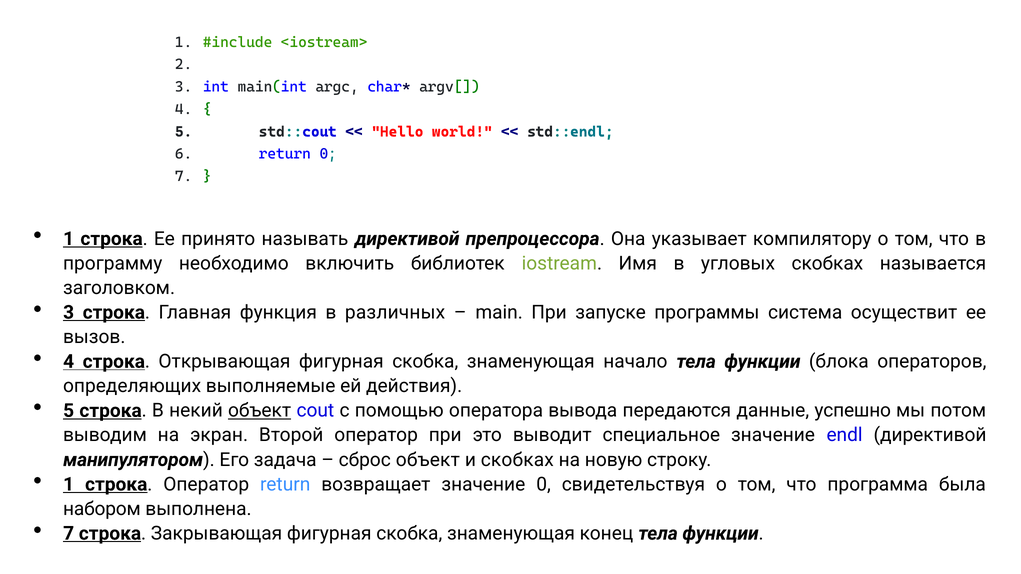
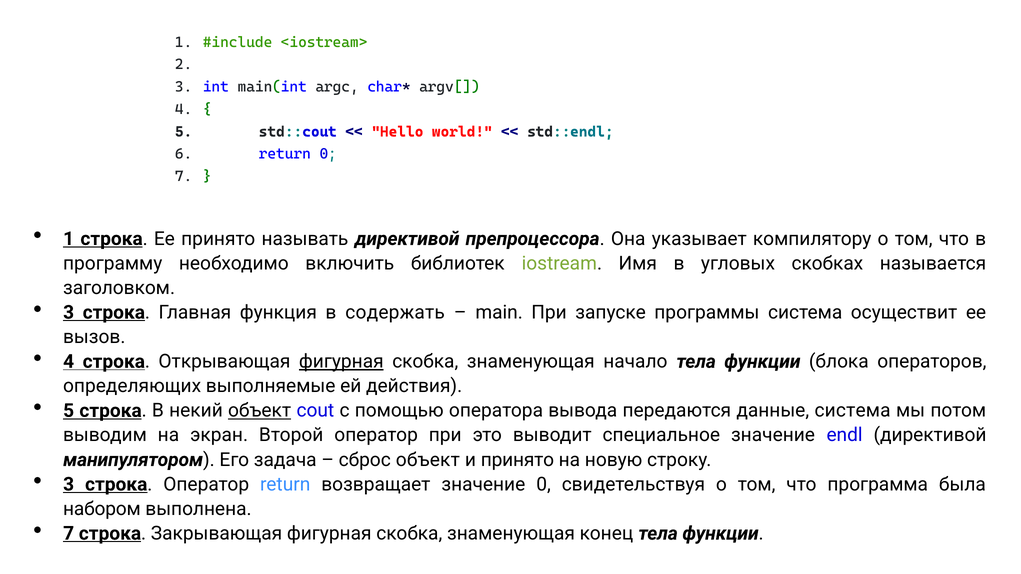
различных: различных -> содержать
фигурная at (341, 362) underline: none -> present
данные успешно: успешно -> система
и скобках: скобках -> принято
1 at (69, 485): 1 -> 3
